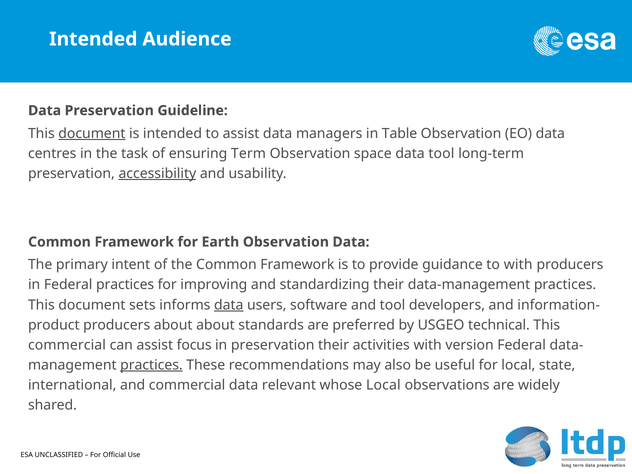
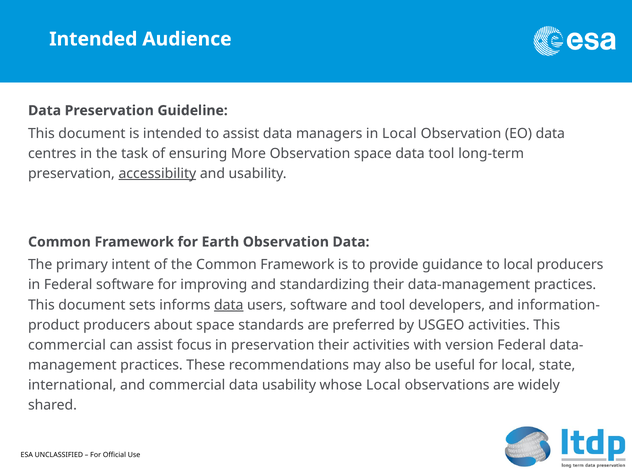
document at (92, 133) underline: present -> none
in Table: Table -> Local
Term: Term -> More
to with: with -> local
Federal practices: practices -> software
about about: about -> space
USGEO technical: technical -> activities
practices at (151, 365) underline: present -> none
data relevant: relevant -> usability
